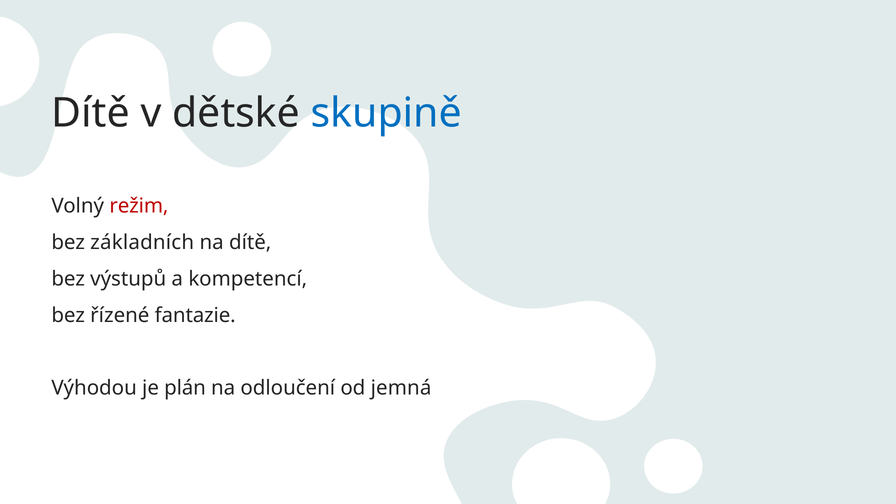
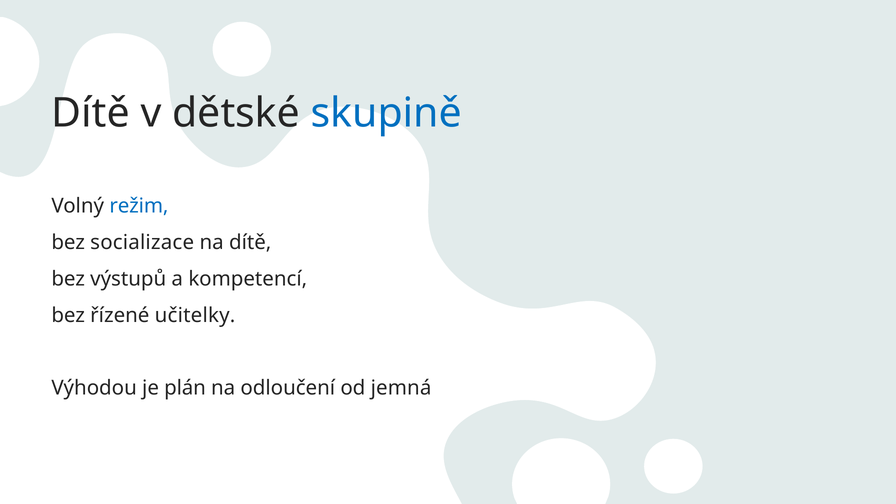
režim colour: red -> blue
základních: základních -> socializace
fantazie: fantazie -> učitelky
